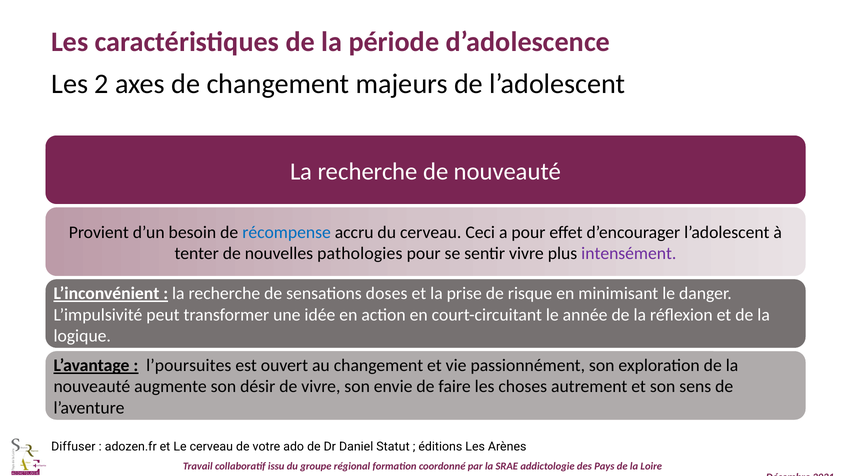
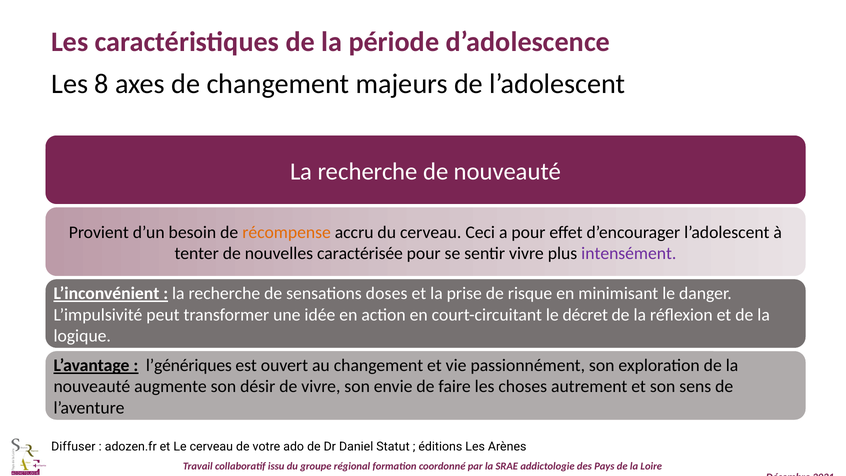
2: 2 -> 8
récompense colour: blue -> orange
pathologies: pathologies -> caractérisée
année: année -> décret
l’poursuites: l’poursuites -> l’génériques
